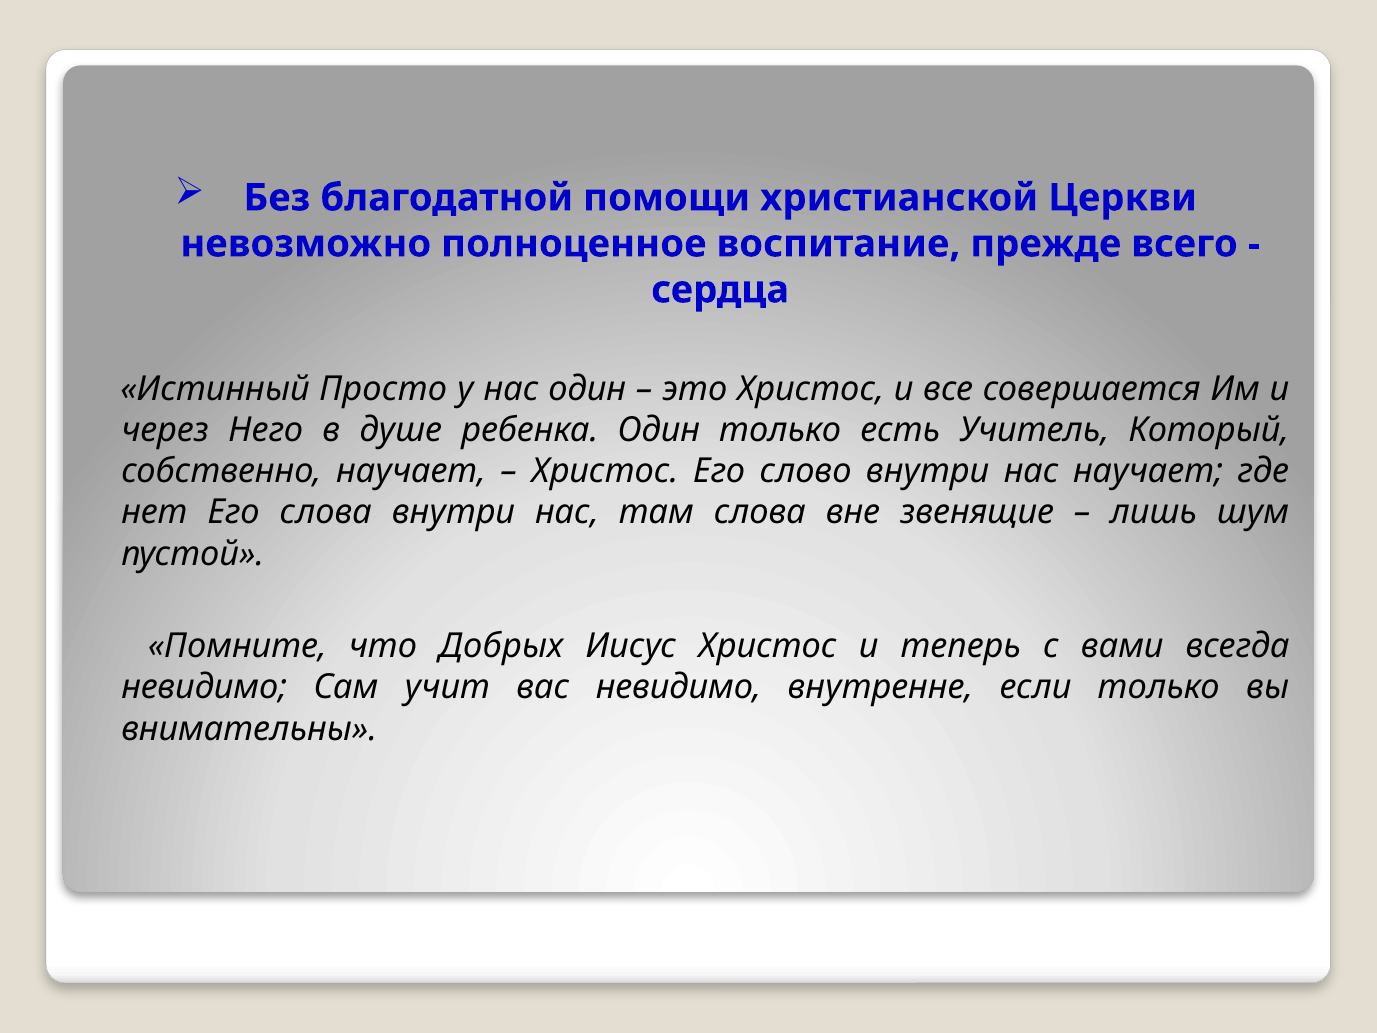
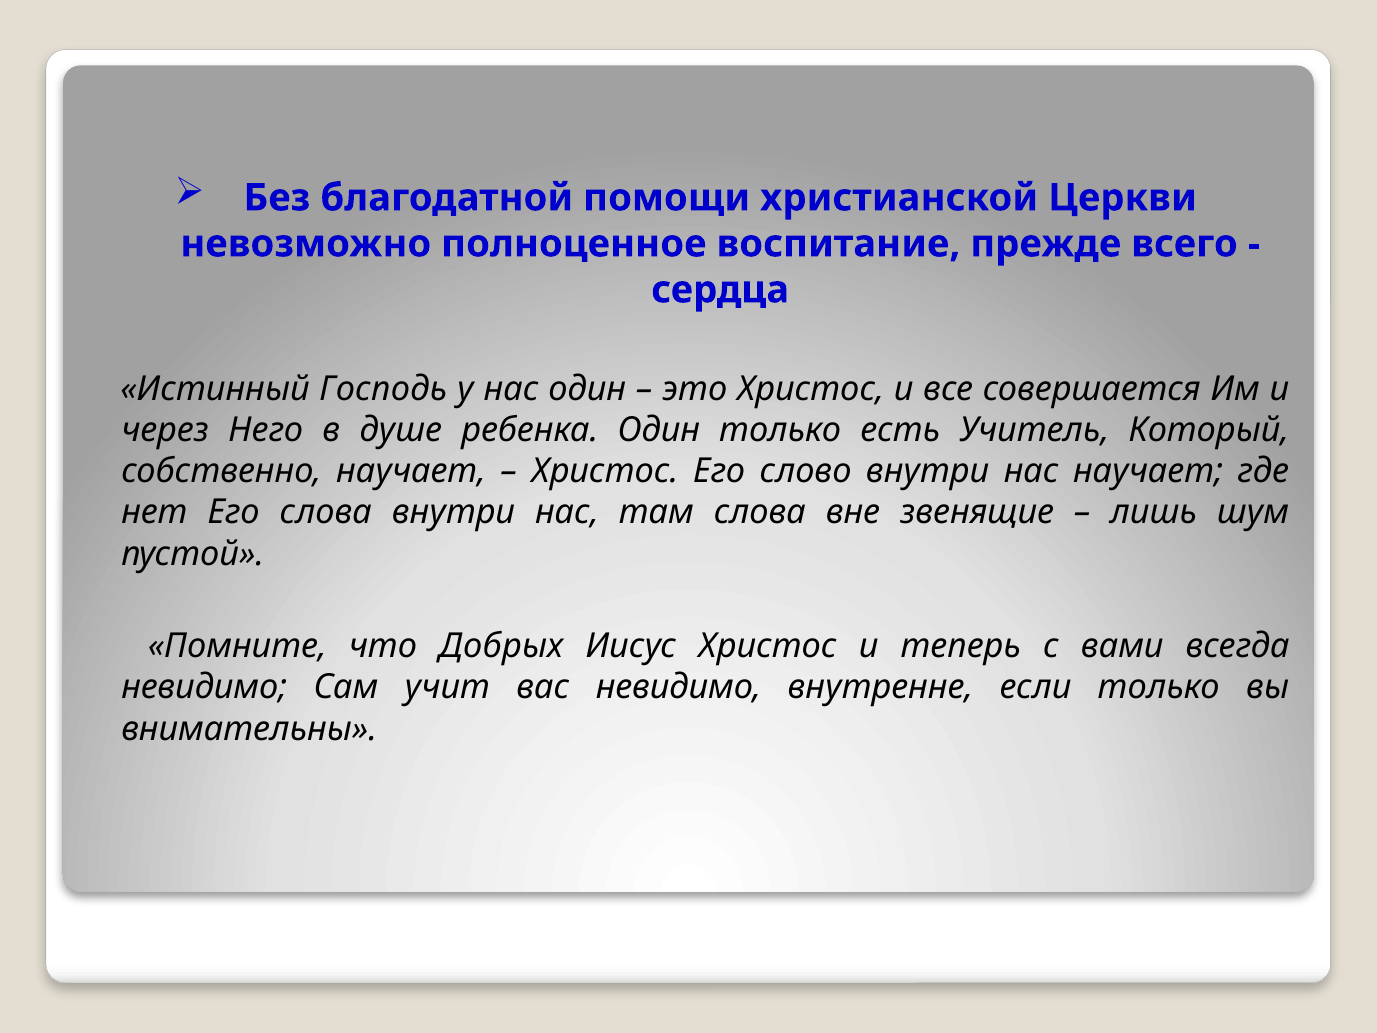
Просто: Просто -> Господь
